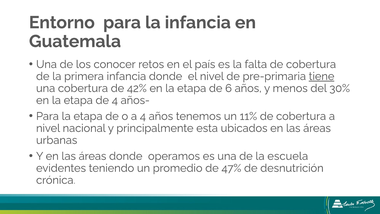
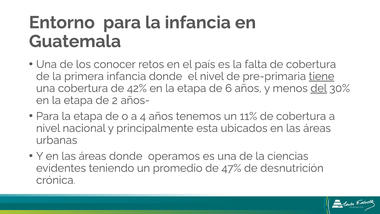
del underline: none -> present
de 4: 4 -> 2
escuela: escuela -> ciencias
